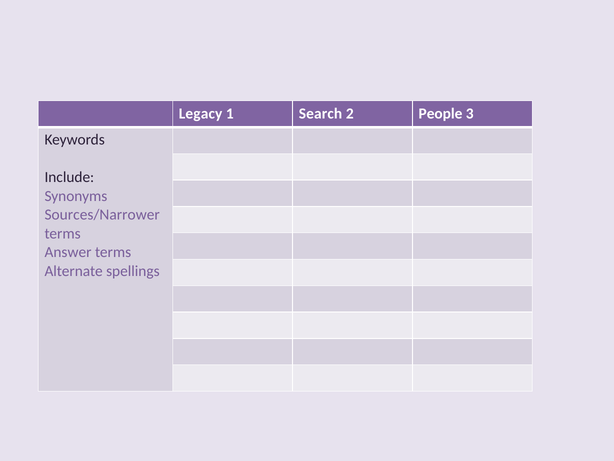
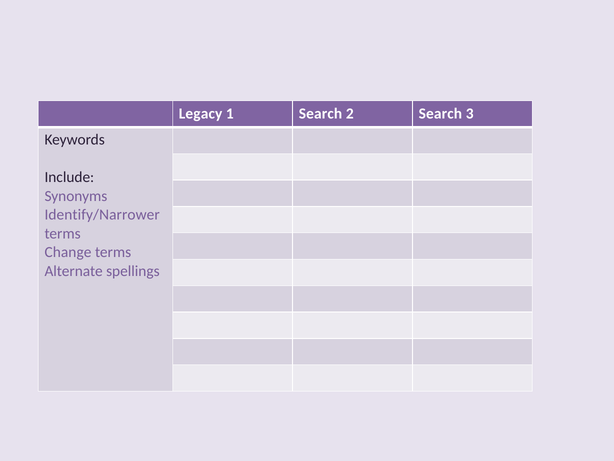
2 People: People -> Search
Sources/Narrower: Sources/Narrower -> Identify/Narrower
Answer: Answer -> Change
